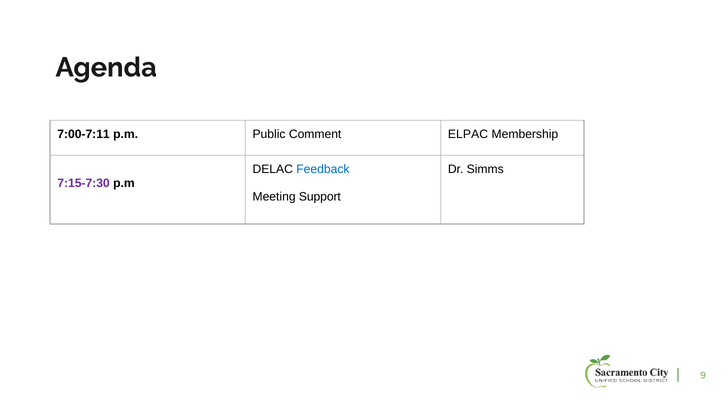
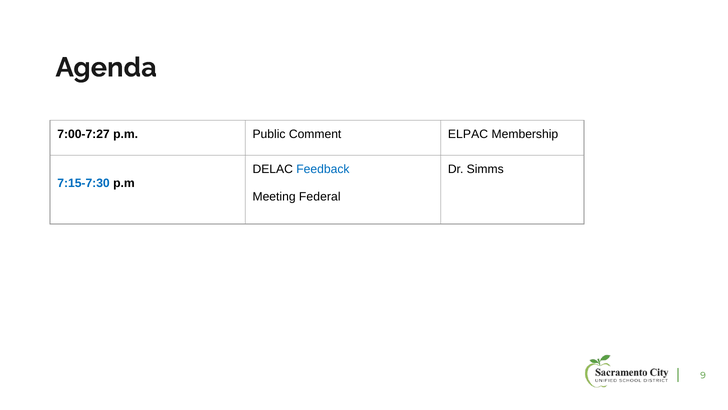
7:00-7:11: 7:00-7:11 -> 7:00-7:27
7:15-7:30 colour: purple -> blue
Support: Support -> Federal
